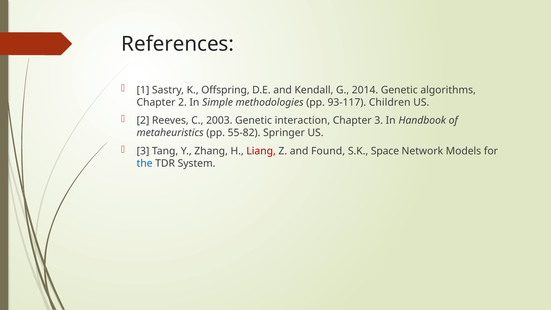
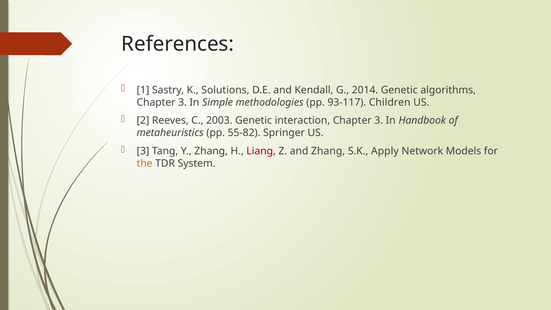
Offspring: Offspring -> Solutions
2 at (182, 102): 2 -> 3
and Found: Found -> Zhang
Space: Space -> Apply
the colour: blue -> orange
